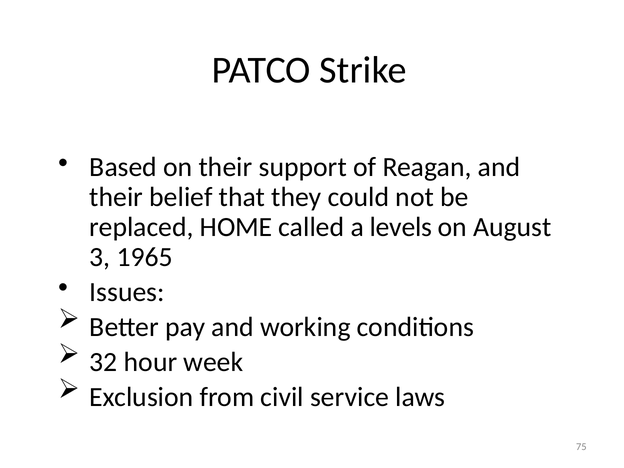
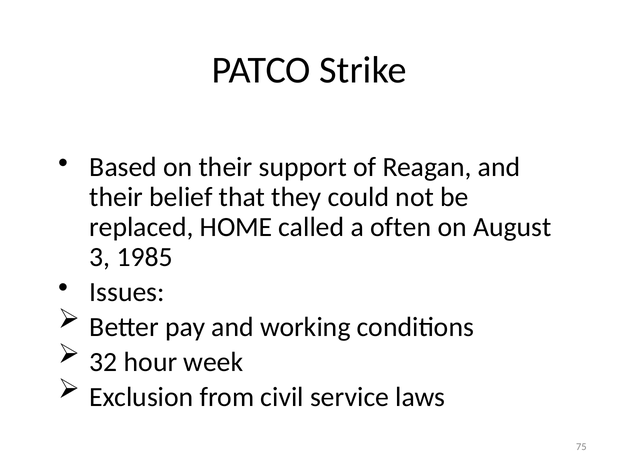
levels: levels -> often
1965: 1965 -> 1985
